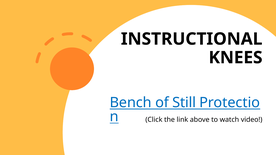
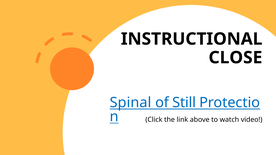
KNEES: KNEES -> CLOSE
Bench: Bench -> Spinal
